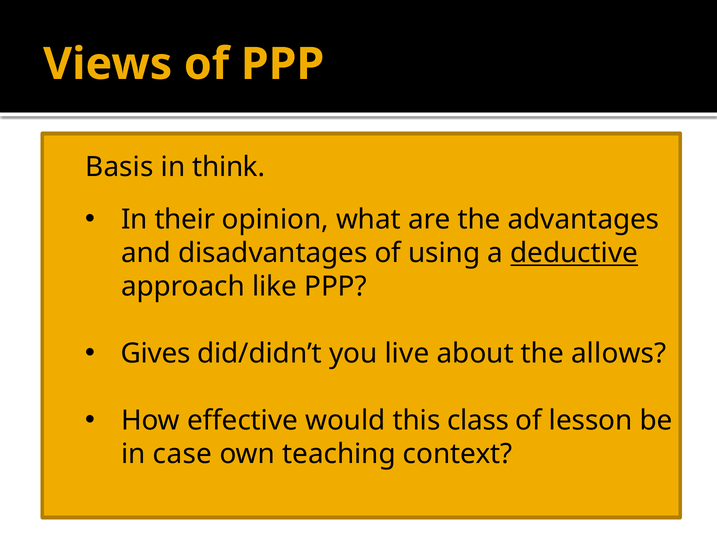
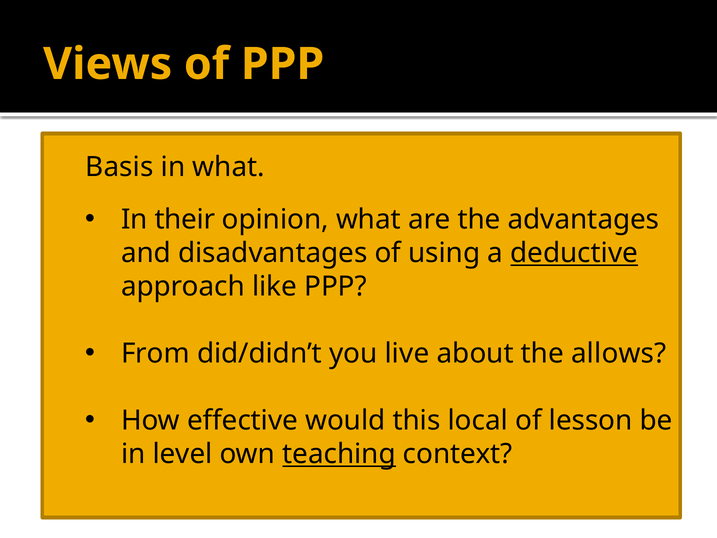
in think: think -> what
Gives: Gives -> From
class: class -> local
case: case -> level
teaching underline: none -> present
